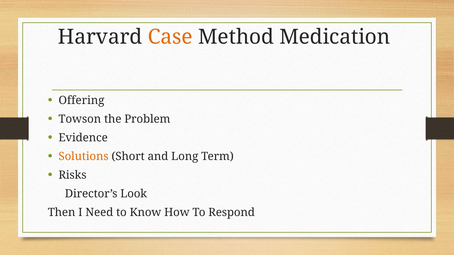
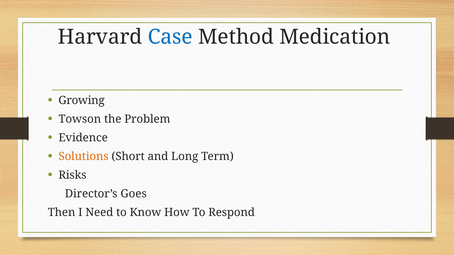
Case colour: orange -> blue
Offering: Offering -> Growing
Look: Look -> Goes
